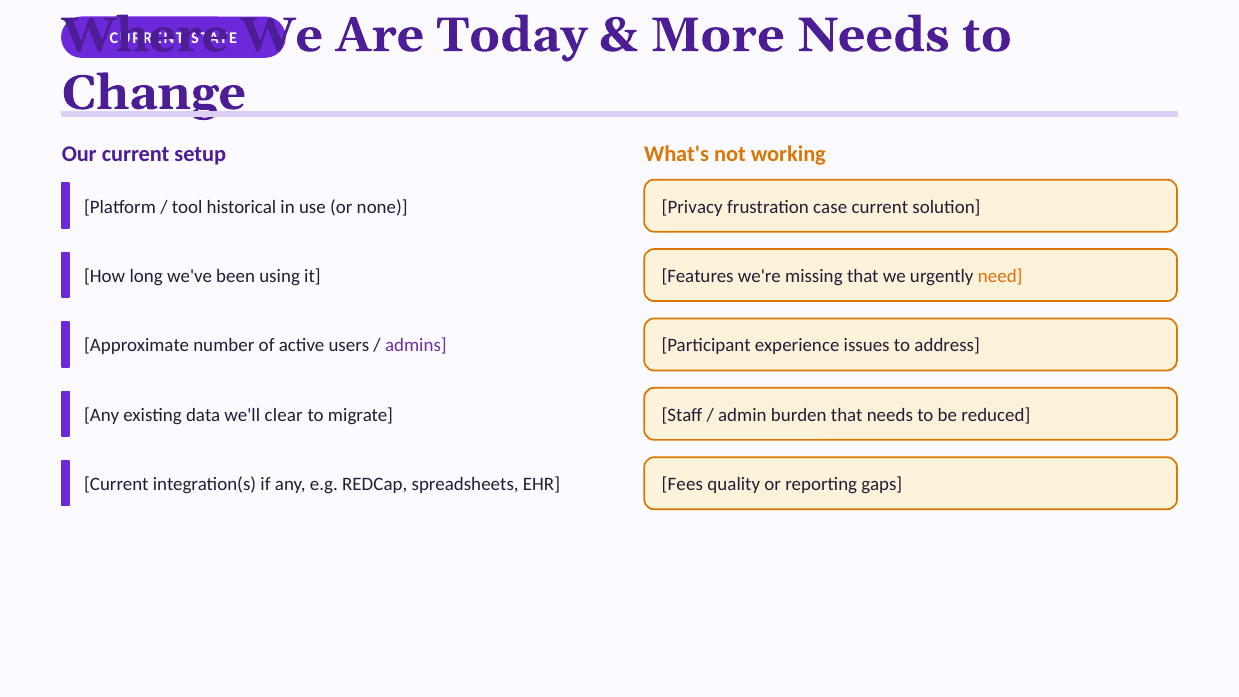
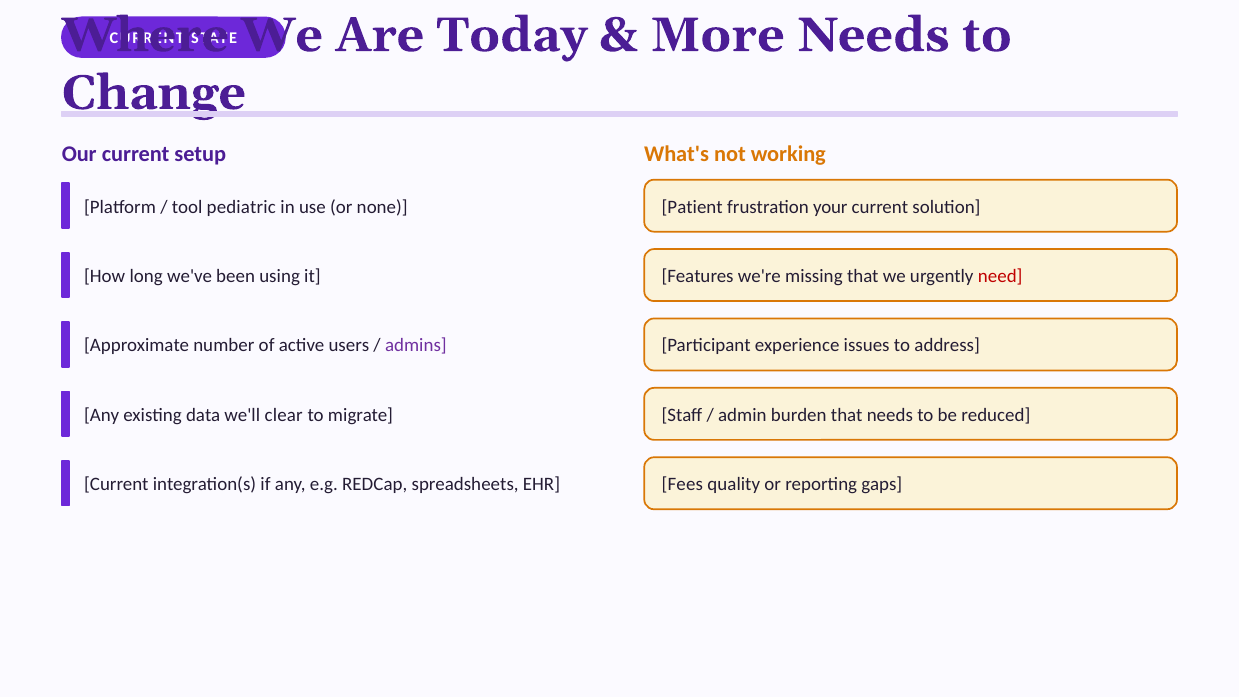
historical: historical -> pediatric
Privacy: Privacy -> Patient
case: case -> your
need colour: orange -> red
